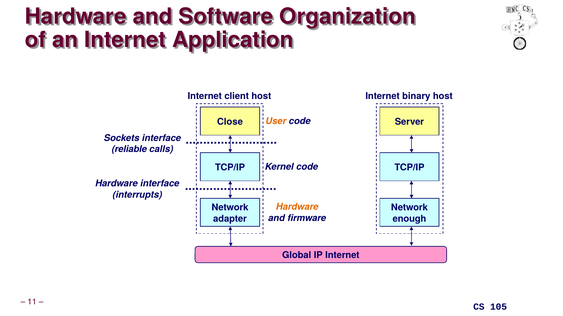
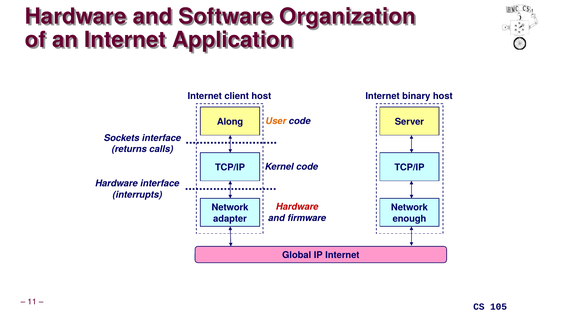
Close: Close -> Along
reliable: reliable -> returns
Hardware at (297, 207) colour: orange -> red
